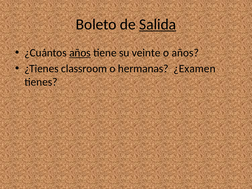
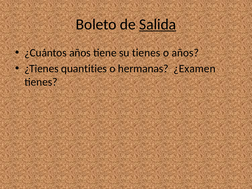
años at (80, 53) underline: present -> none
su veinte: veinte -> tienes
classroom: classroom -> quantities
